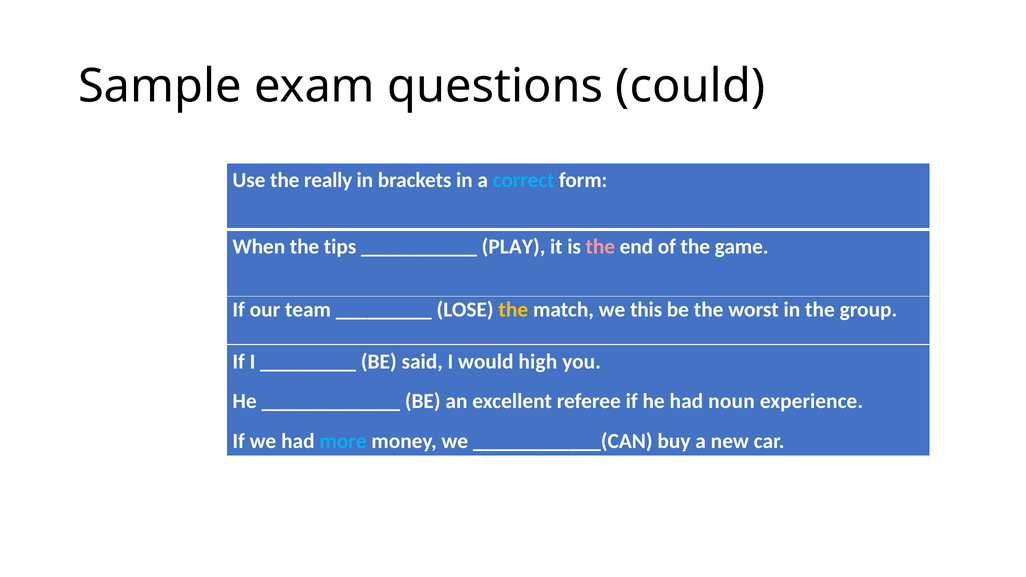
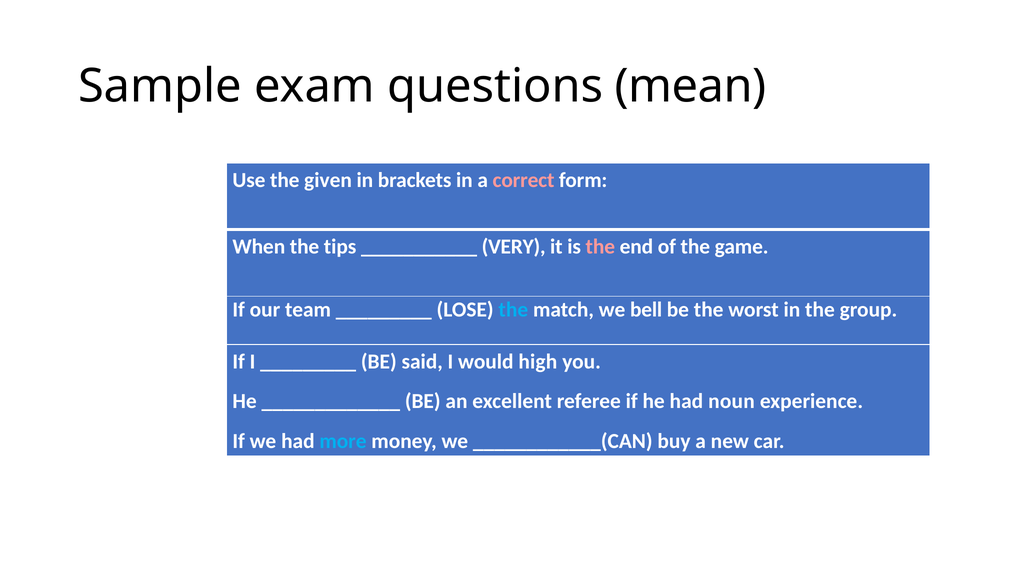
could: could -> mean
really: really -> given
correct colour: light blue -> pink
PLAY: PLAY -> VERY
the at (513, 310) colour: yellow -> light blue
this: this -> bell
